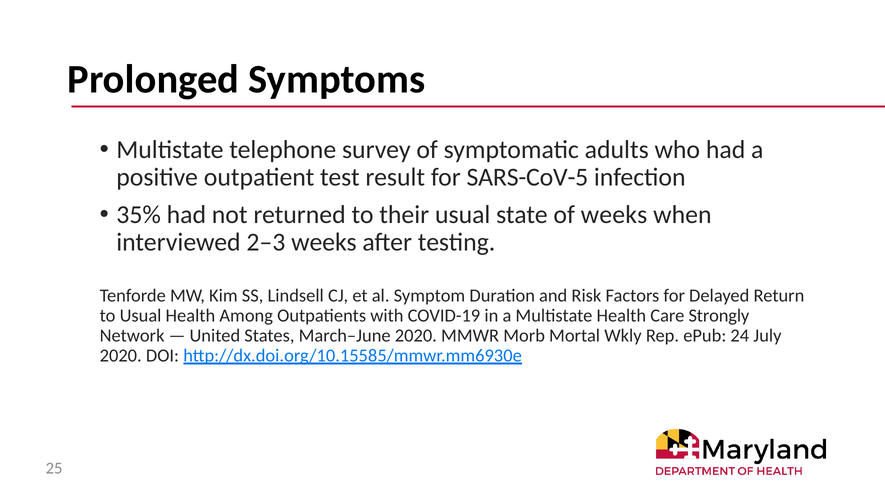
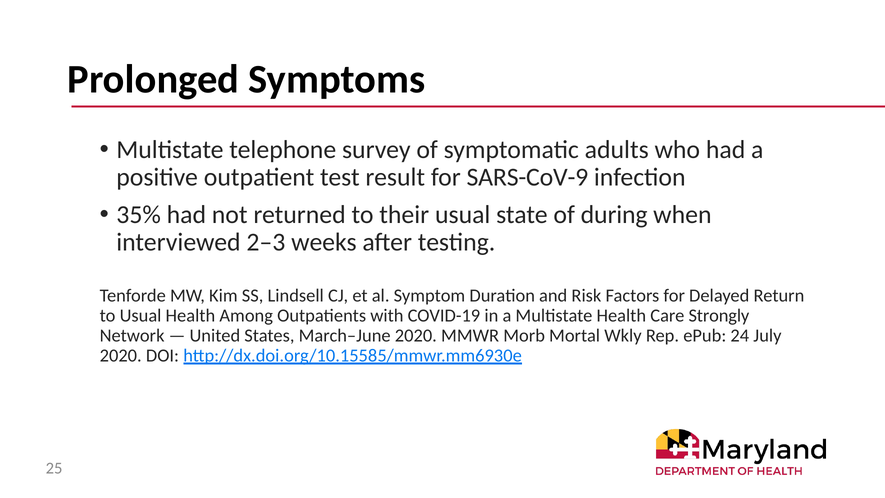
SARS-CoV-5: SARS-CoV-5 -> SARS-CoV-9
of weeks: weeks -> during
